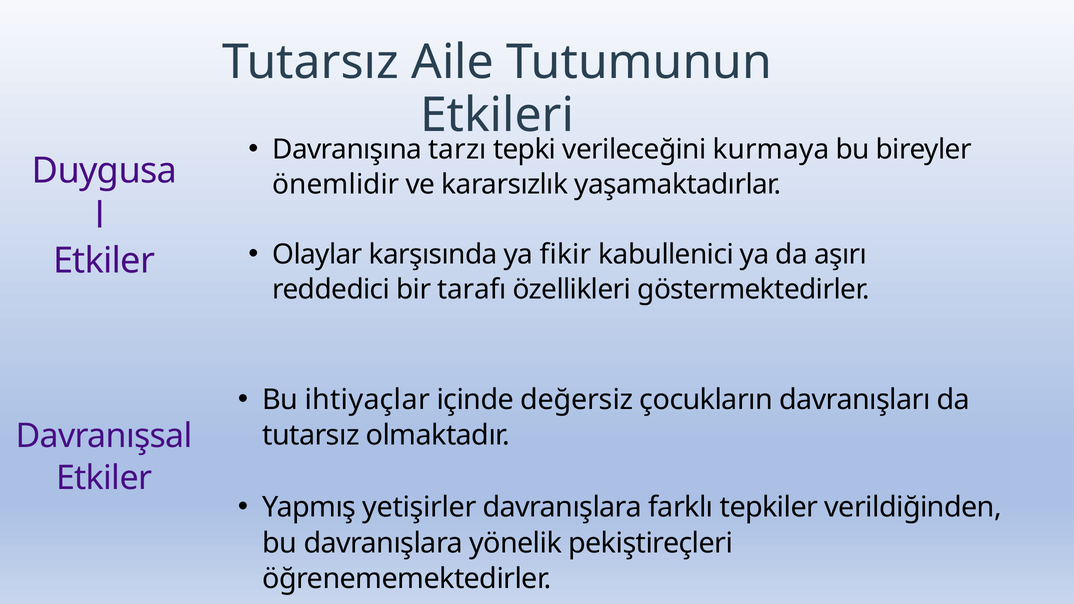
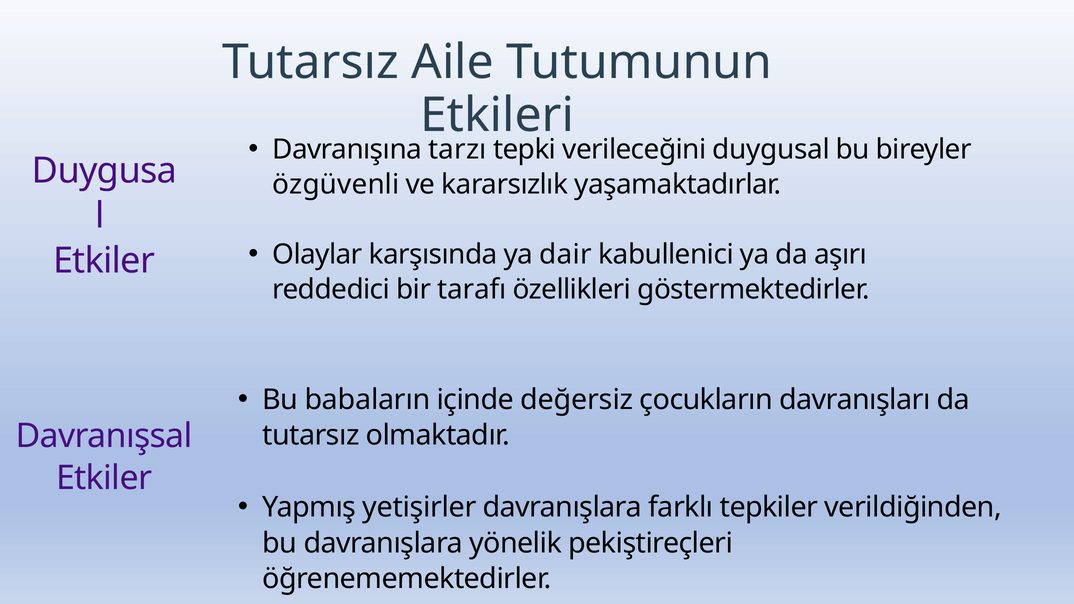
kurmaya: kurmaya -> duygusal
önemlidir: önemlidir -> özgüvenli
fikir: fikir -> dair
ihtiyaçlar: ihtiyaçlar -> babaların
